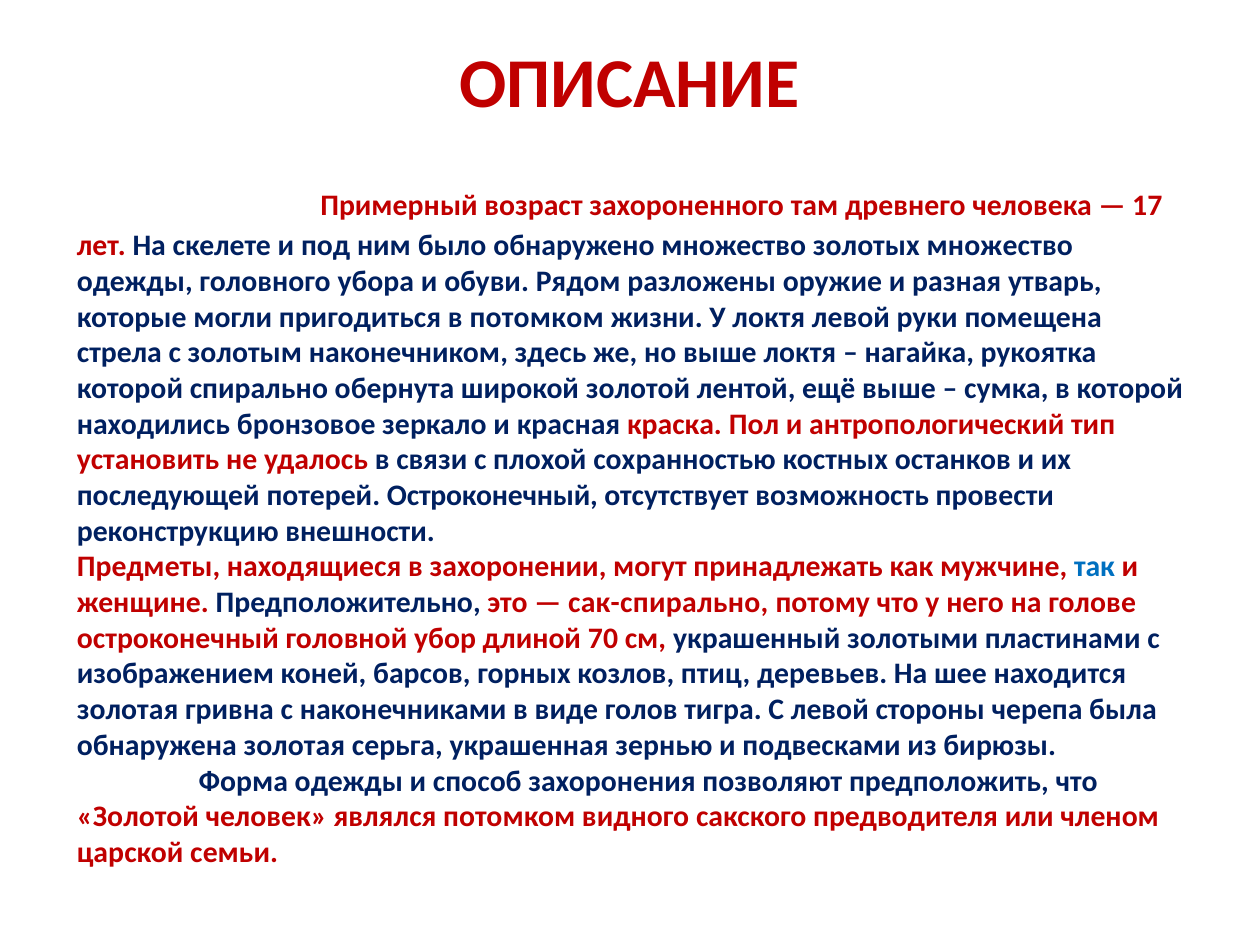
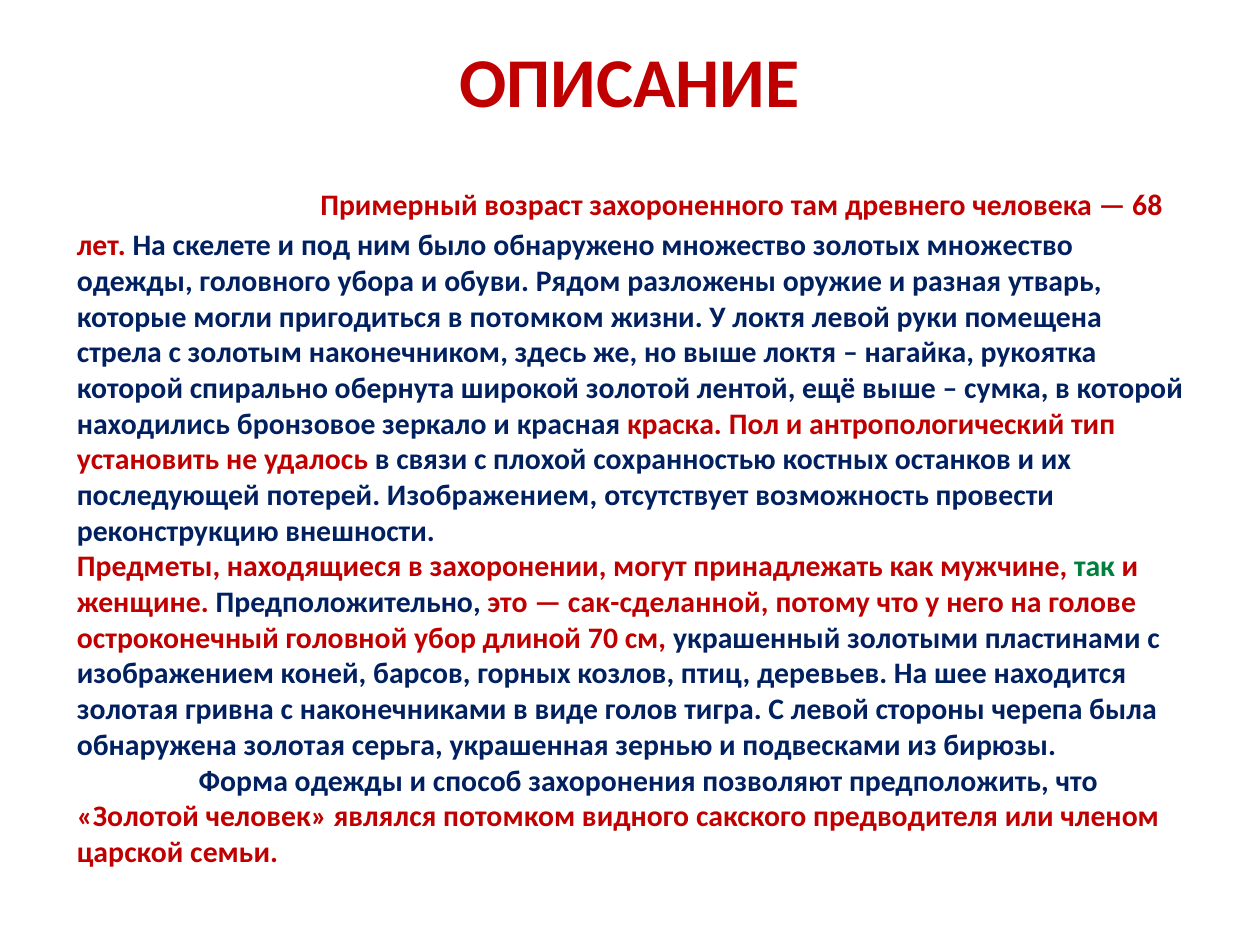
17: 17 -> 68
потерей Остроконечный: Остроконечный -> Изображением
так colour: blue -> green
сак-спирально: сак-спирально -> сак-сделанной
